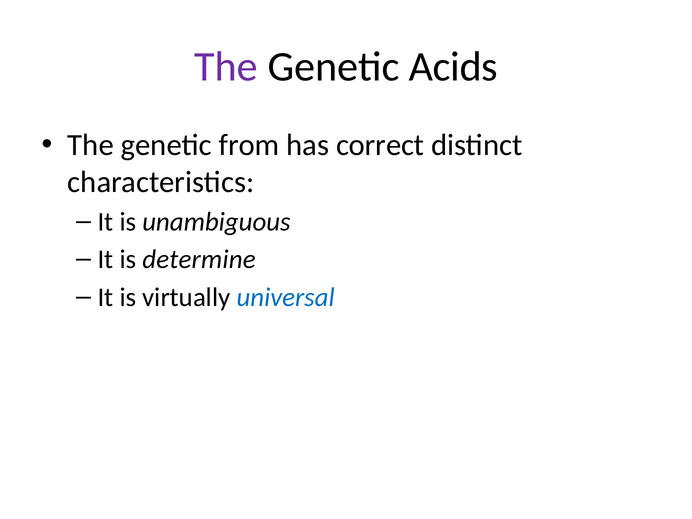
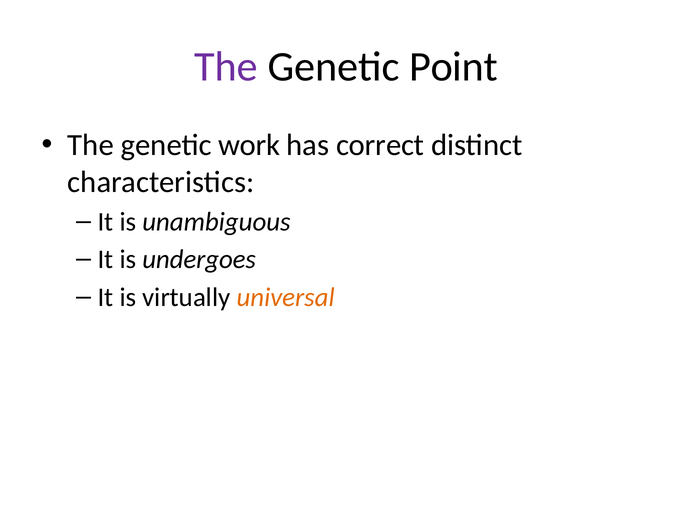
Acids: Acids -> Point
from: from -> work
determine: determine -> undergoes
universal colour: blue -> orange
